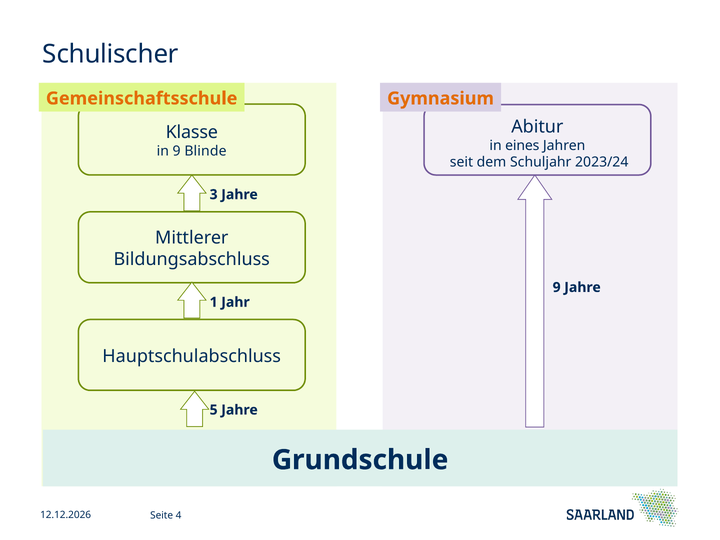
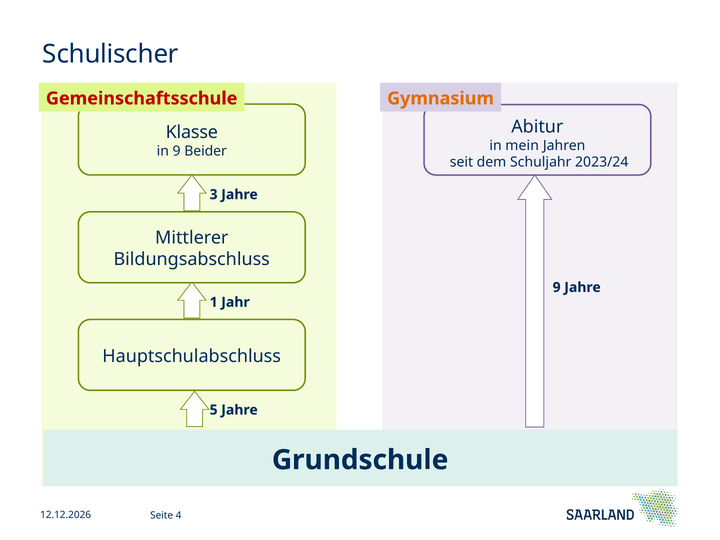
Gemeinschaftsschule colour: orange -> red
eines: eines -> mein
Blinde: Blinde -> Beider
